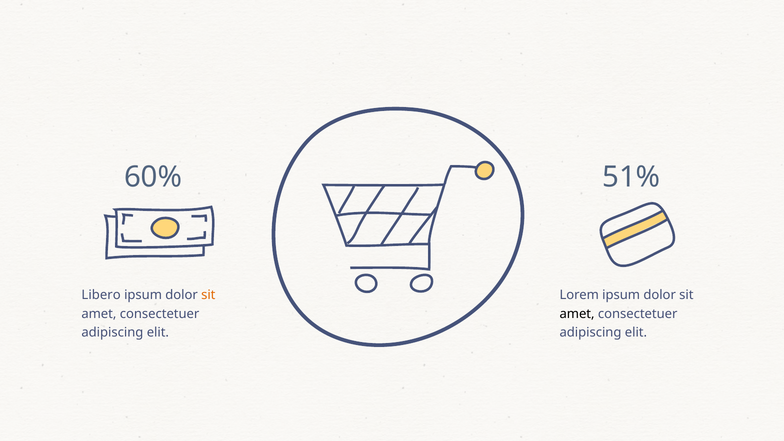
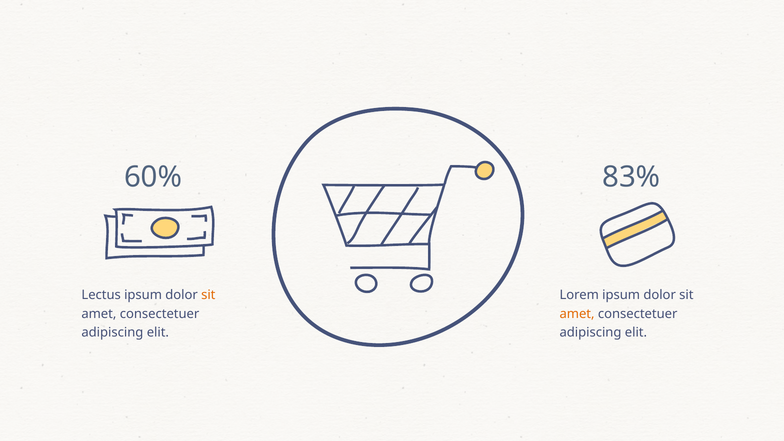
51%: 51% -> 83%
Libero: Libero -> Lectus
amet at (577, 314) colour: black -> orange
